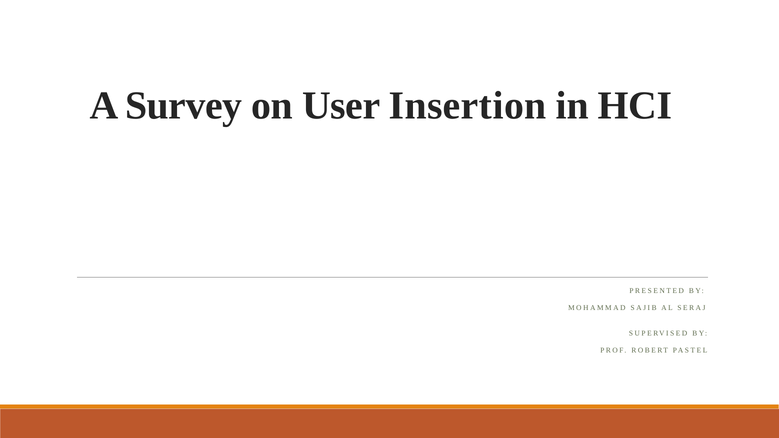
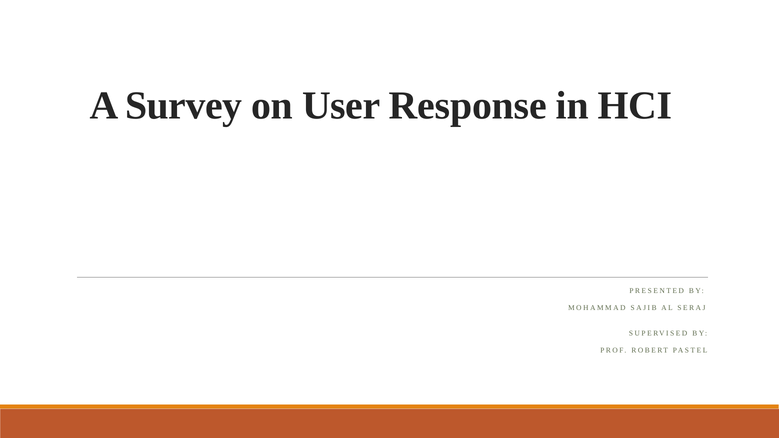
Insertion: Insertion -> Response
